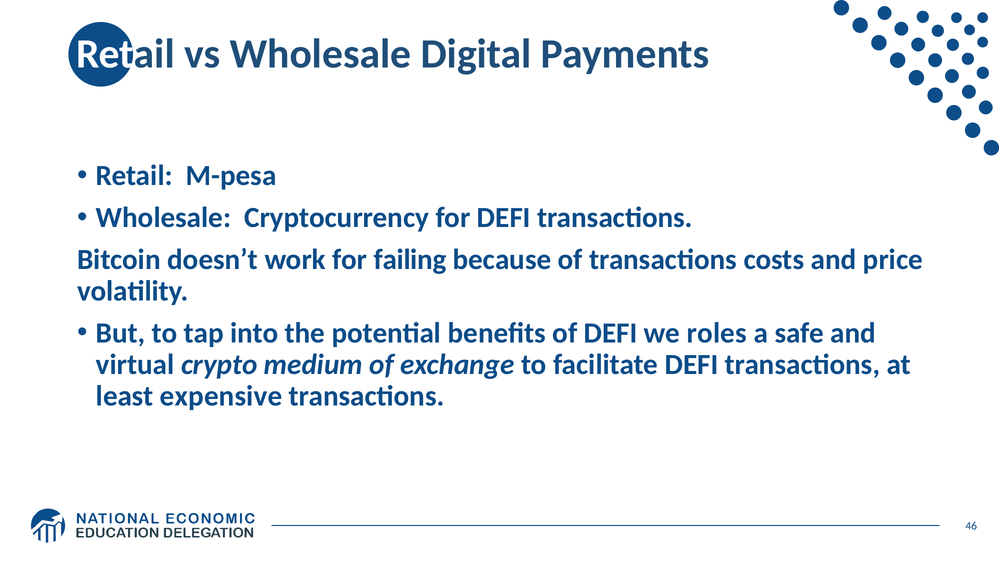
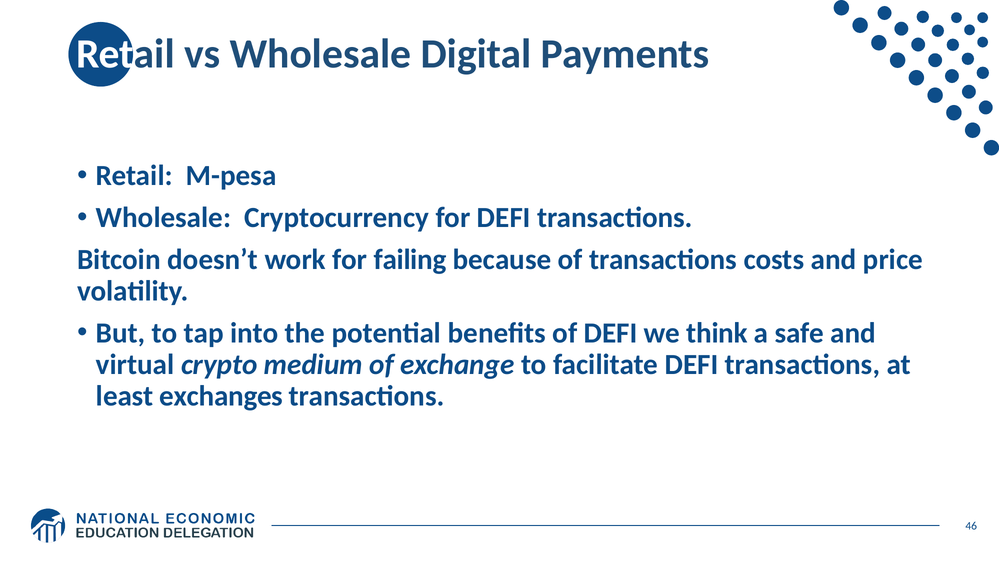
roles: roles -> think
expensive: expensive -> exchanges
